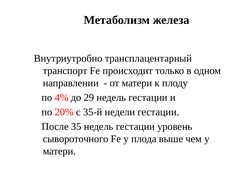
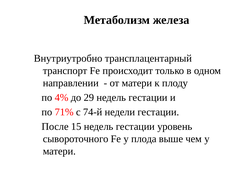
20%: 20% -> 71%
35-й: 35-й -> 74-й
35: 35 -> 15
